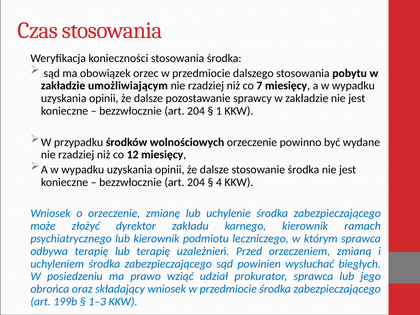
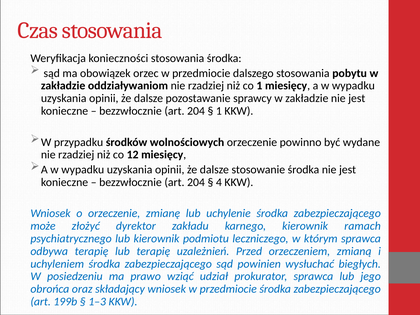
umożliwiającym: umożliwiającym -> oddziaływaniom
co 7: 7 -> 1
